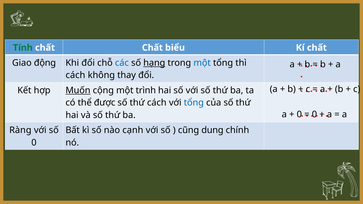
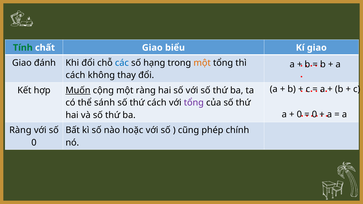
chất Chất: Chất -> Giao
Kí chất: chất -> giao
động: động -> đánh
hạng underline: present -> none
một at (202, 63) colour: blue -> orange
một trình: trình -> ràng
được: được -> sánh
tổng at (194, 103) colour: blue -> purple
cạnh: cạnh -> hoặc
dung: dung -> phép
